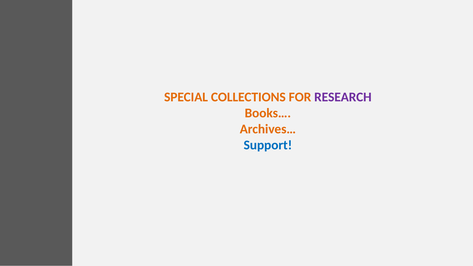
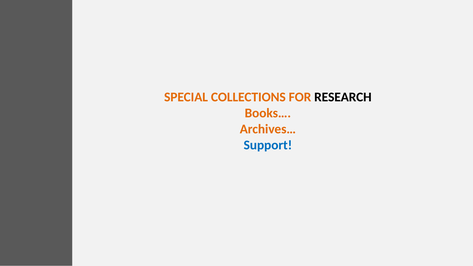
RESEARCH colour: purple -> black
